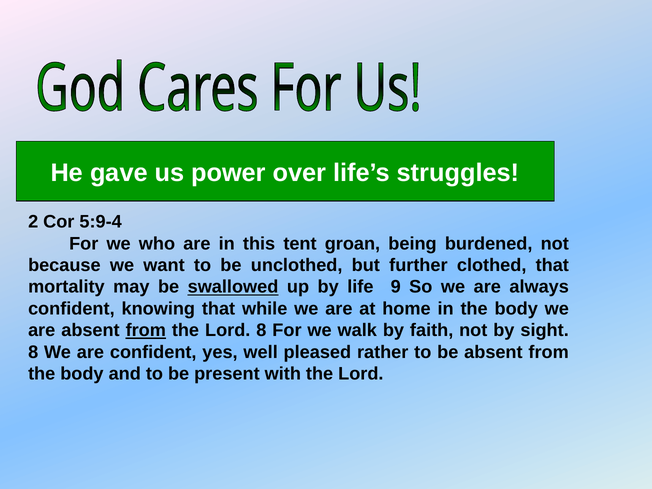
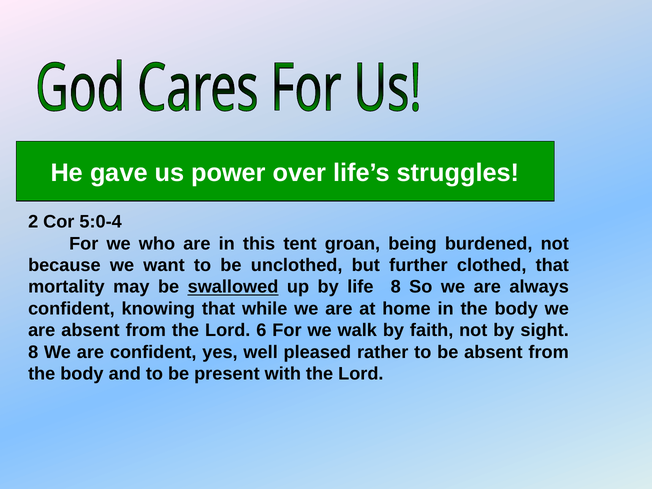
5:9-4: 5:9-4 -> 5:0-4
life 9: 9 -> 8
from at (146, 330) underline: present -> none
Lord 8: 8 -> 6
